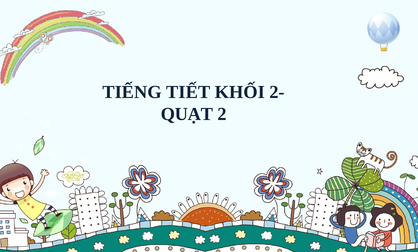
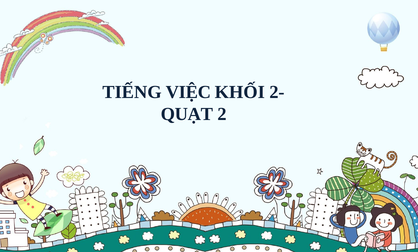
TIẾT: TIẾT -> VIỆC
